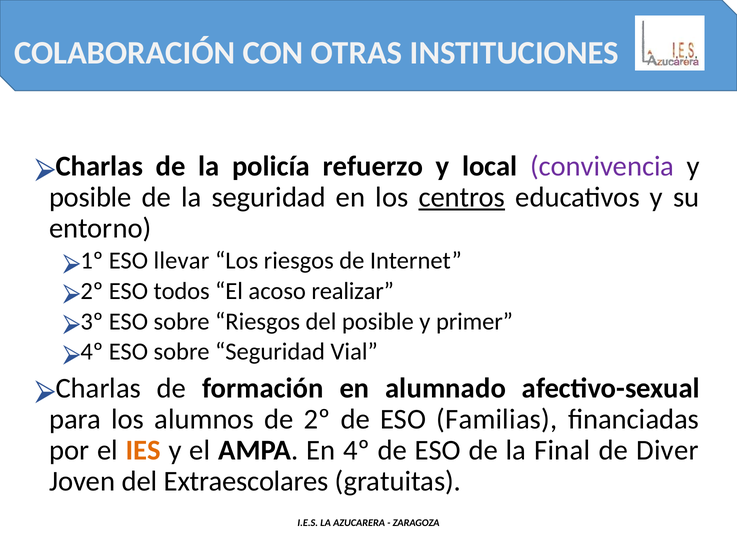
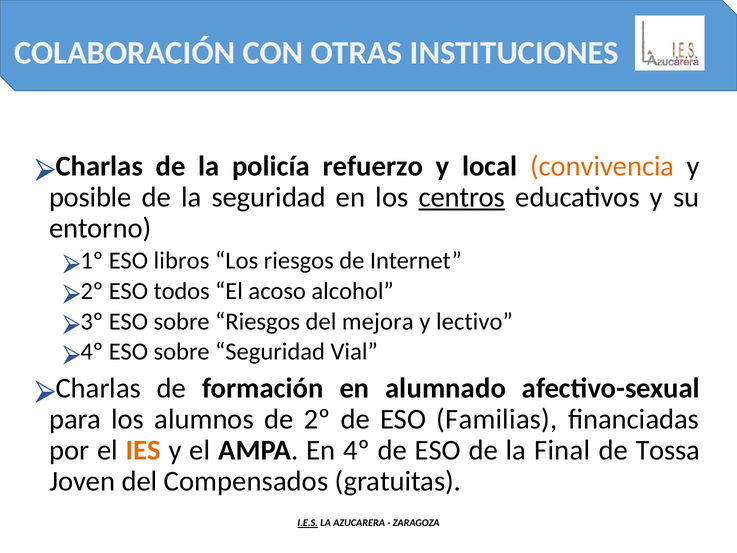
convivencia colour: purple -> orange
llevar: llevar -> libros
realizar: realizar -> alcohol
del posible: posible -> mejora
primer: primer -> lectivo
Diver: Diver -> Tossa
Extraescolares: Extraescolares -> Compensados
I.E.S underline: none -> present
